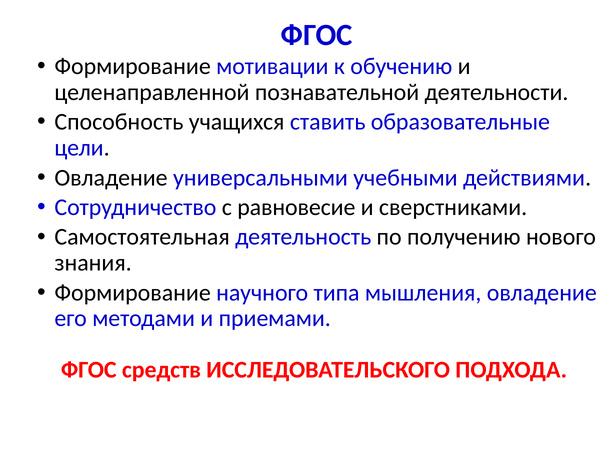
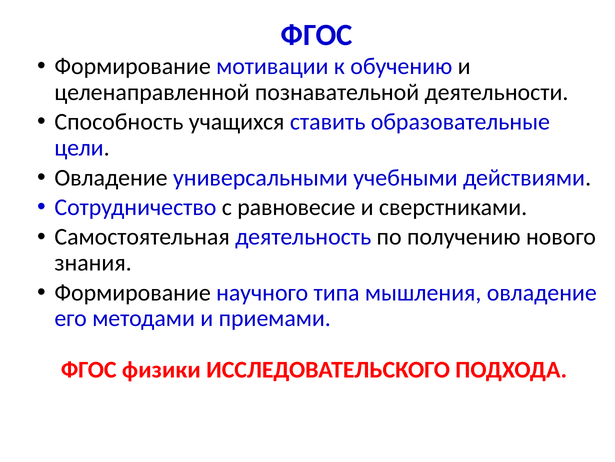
средств: средств -> физики
